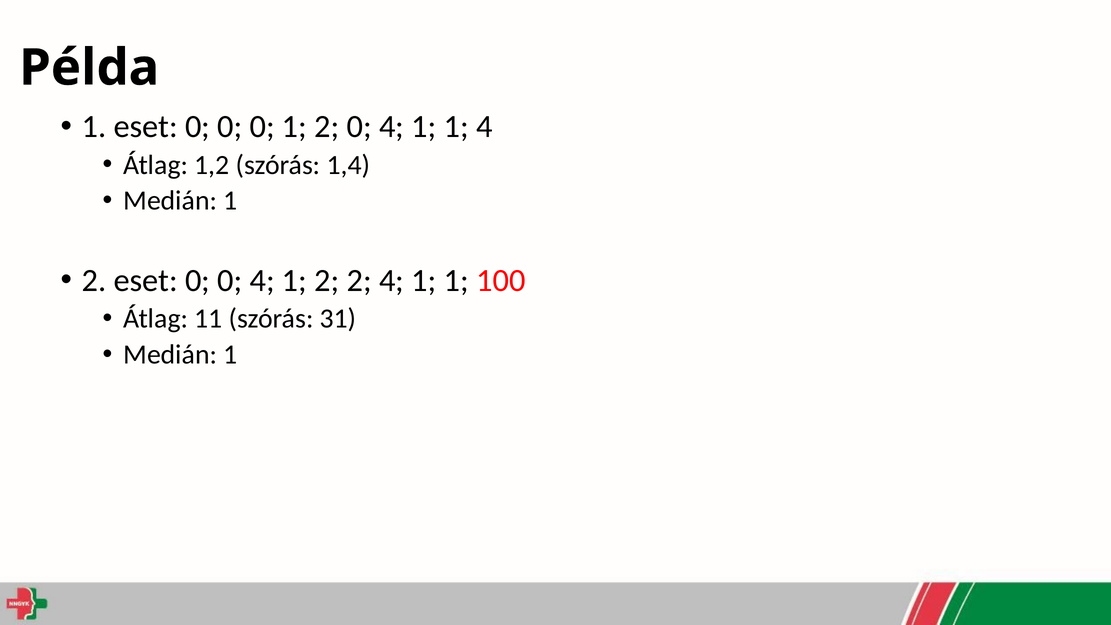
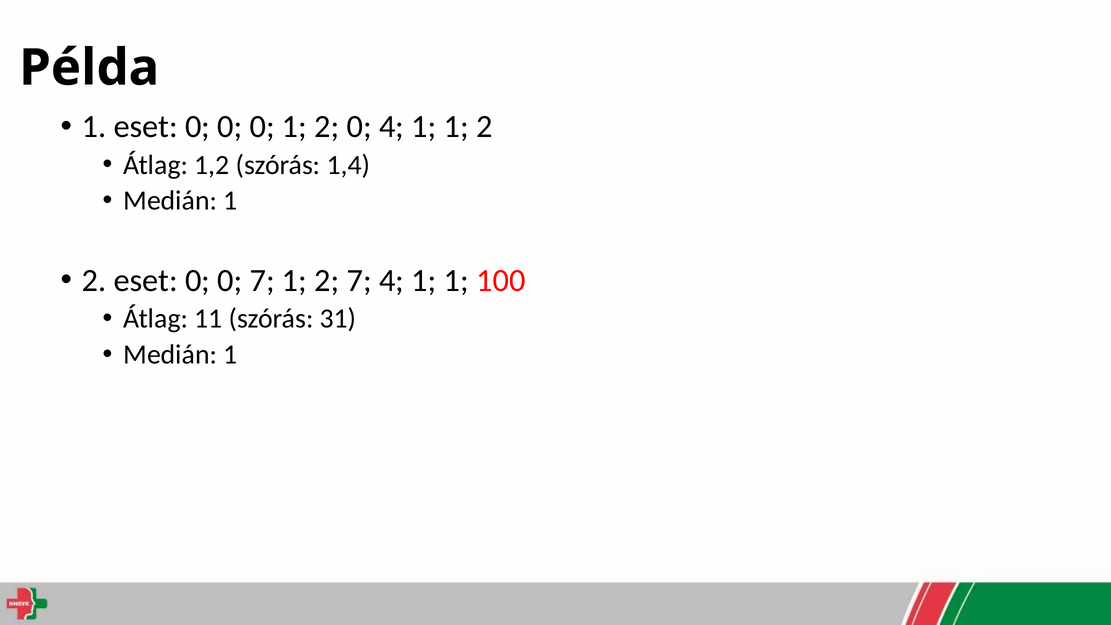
1 1 4: 4 -> 2
0 0 4: 4 -> 7
2 2: 2 -> 7
